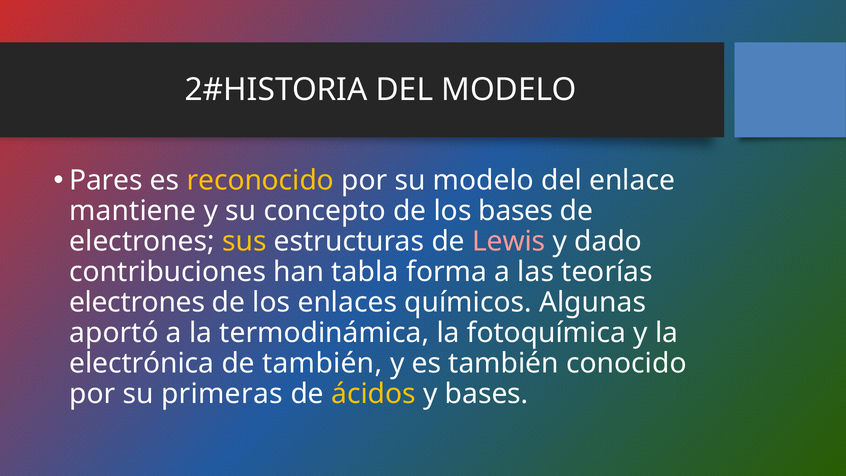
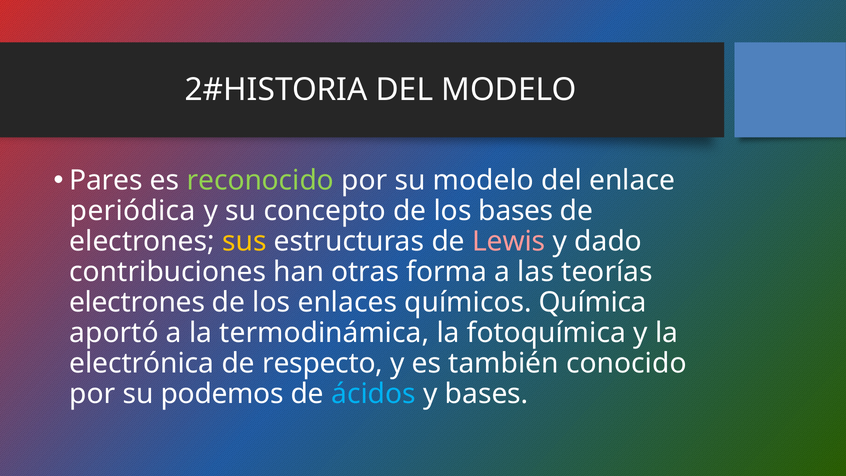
reconocido colour: yellow -> light green
mantiene: mantiene -> periódica
tabla: tabla -> otras
Algunas: Algunas -> Química
de también: también -> respecto
primeras: primeras -> podemos
ácidos colour: yellow -> light blue
